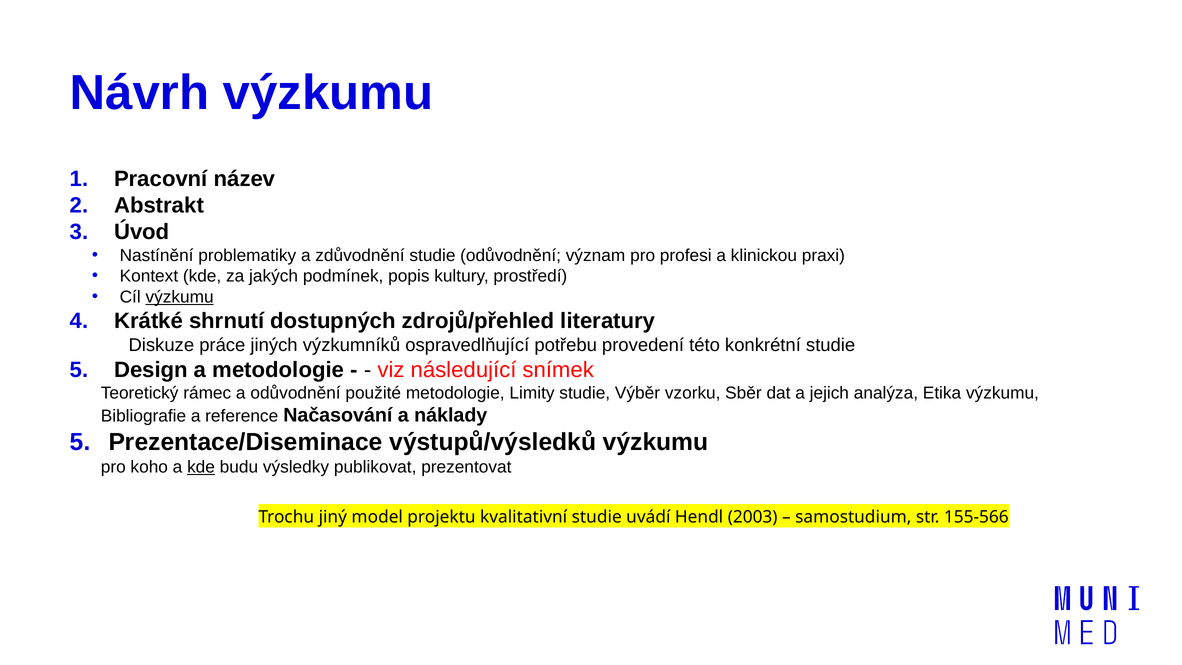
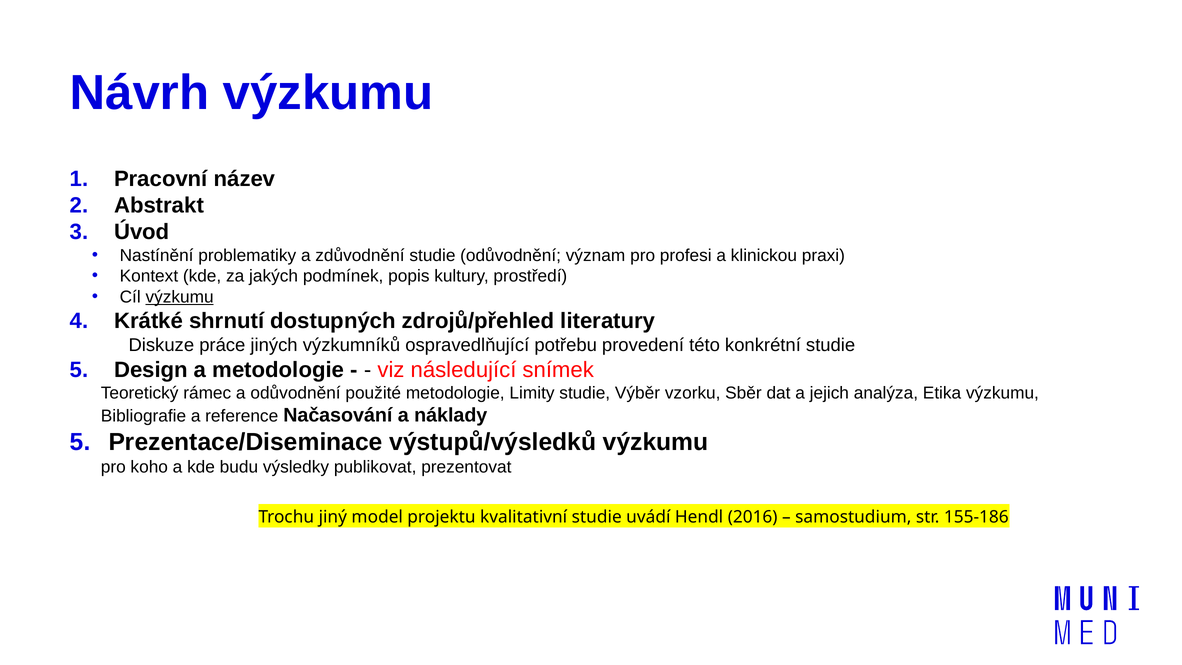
kde at (201, 467) underline: present -> none
2003: 2003 -> 2016
155-566: 155-566 -> 155-186
